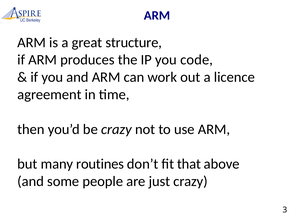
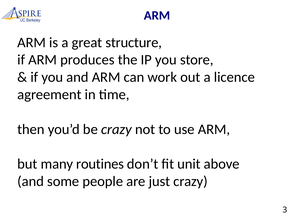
code: code -> store
that: that -> unit
